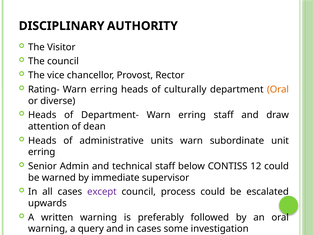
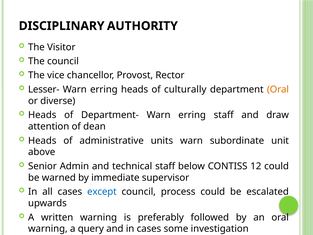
Rating-: Rating- -> Lesser-
erring at (42, 152): erring -> above
except colour: purple -> blue
